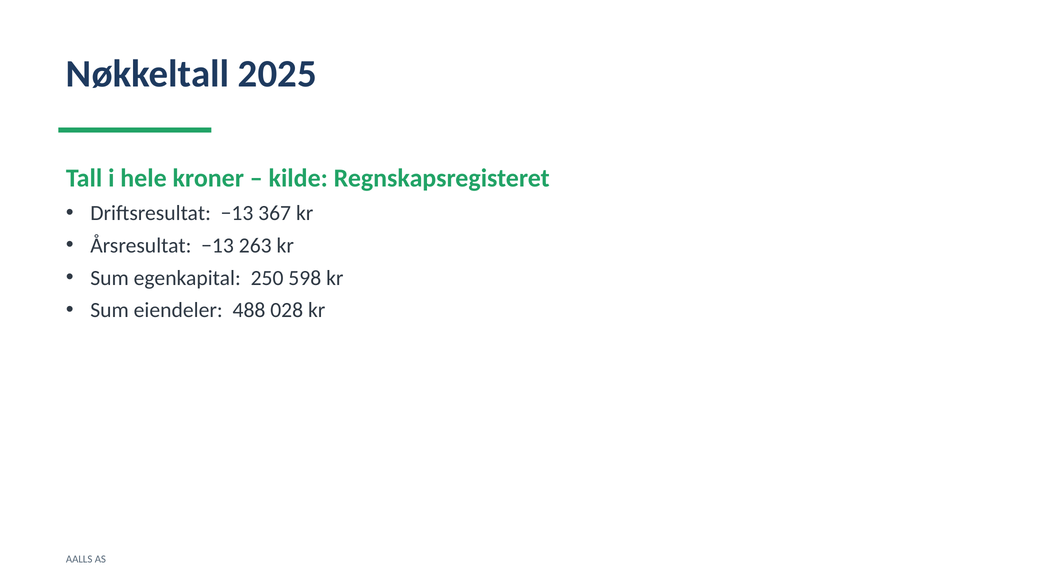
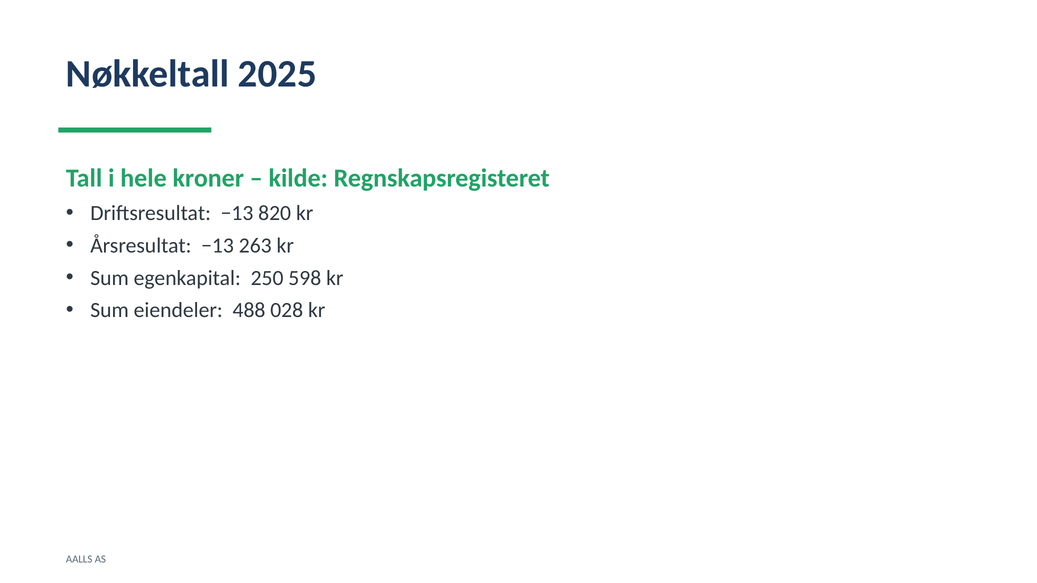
367: 367 -> 820
